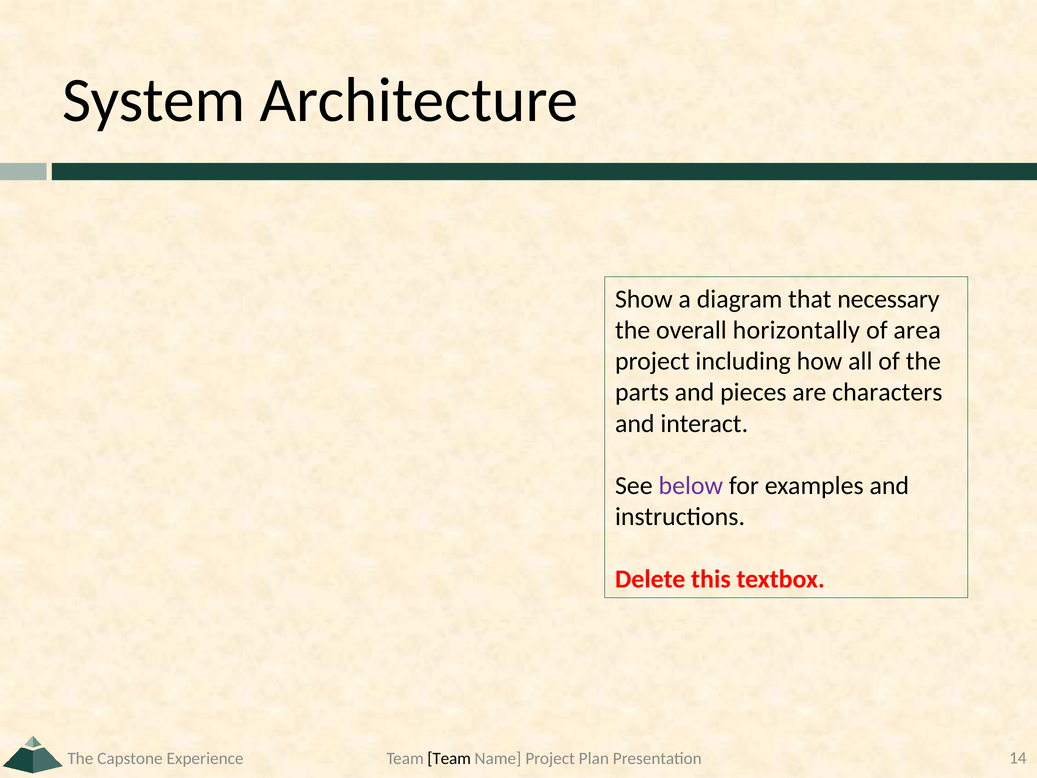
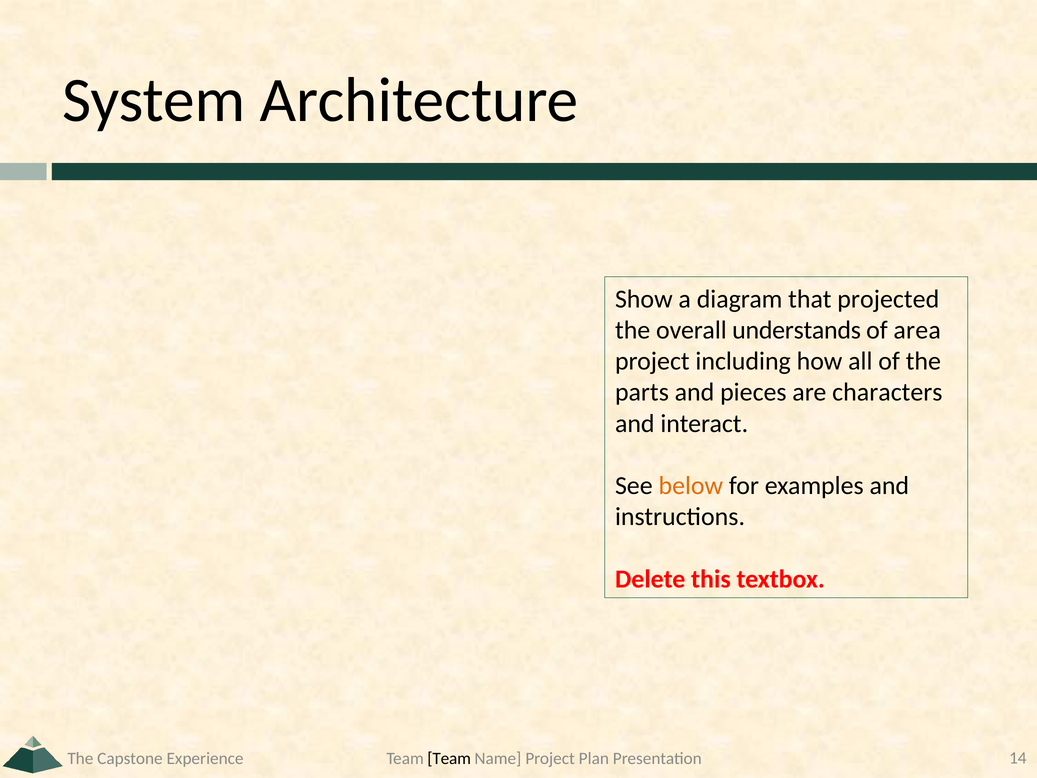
necessary: necessary -> projected
horizontally: horizontally -> understands
below colour: purple -> orange
